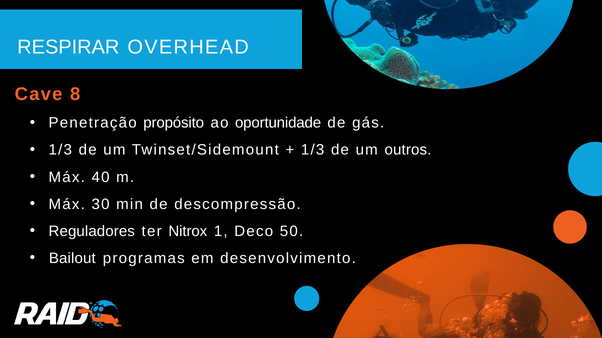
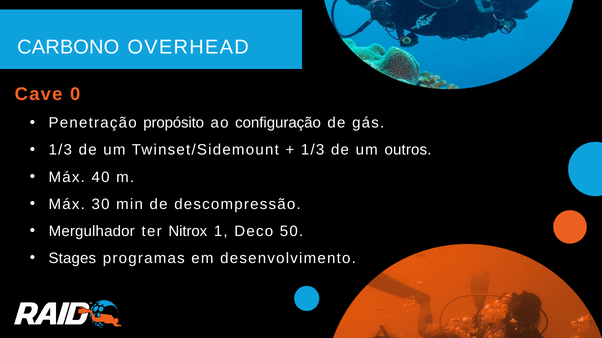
RESPIRAR: RESPIRAR -> CARBONO
8: 8 -> 0
oportunidade: oportunidade -> configuração
Reguladores: Reguladores -> Mergulhador
Bailout: Bailout -> Stages
